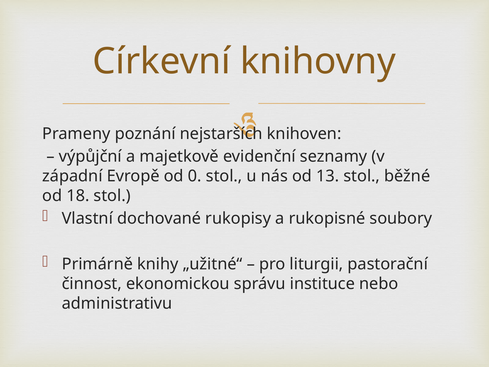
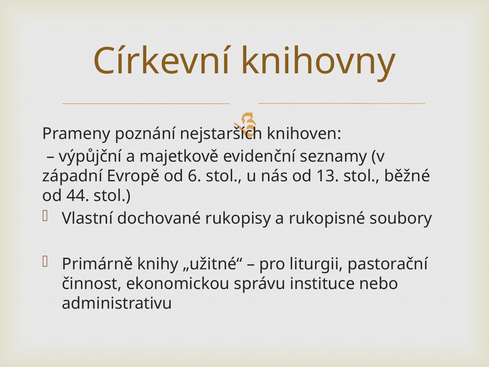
0: 0 -> 6
18: 18 -> 44
